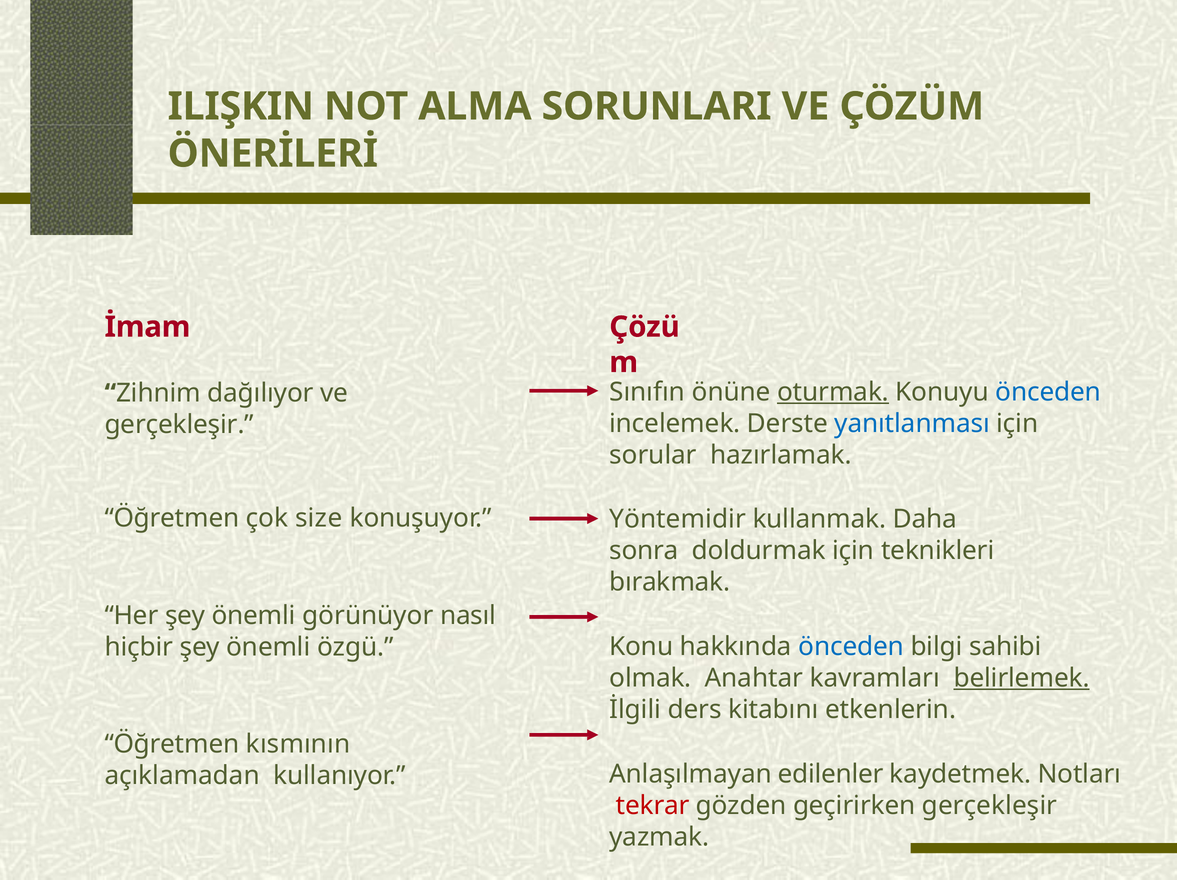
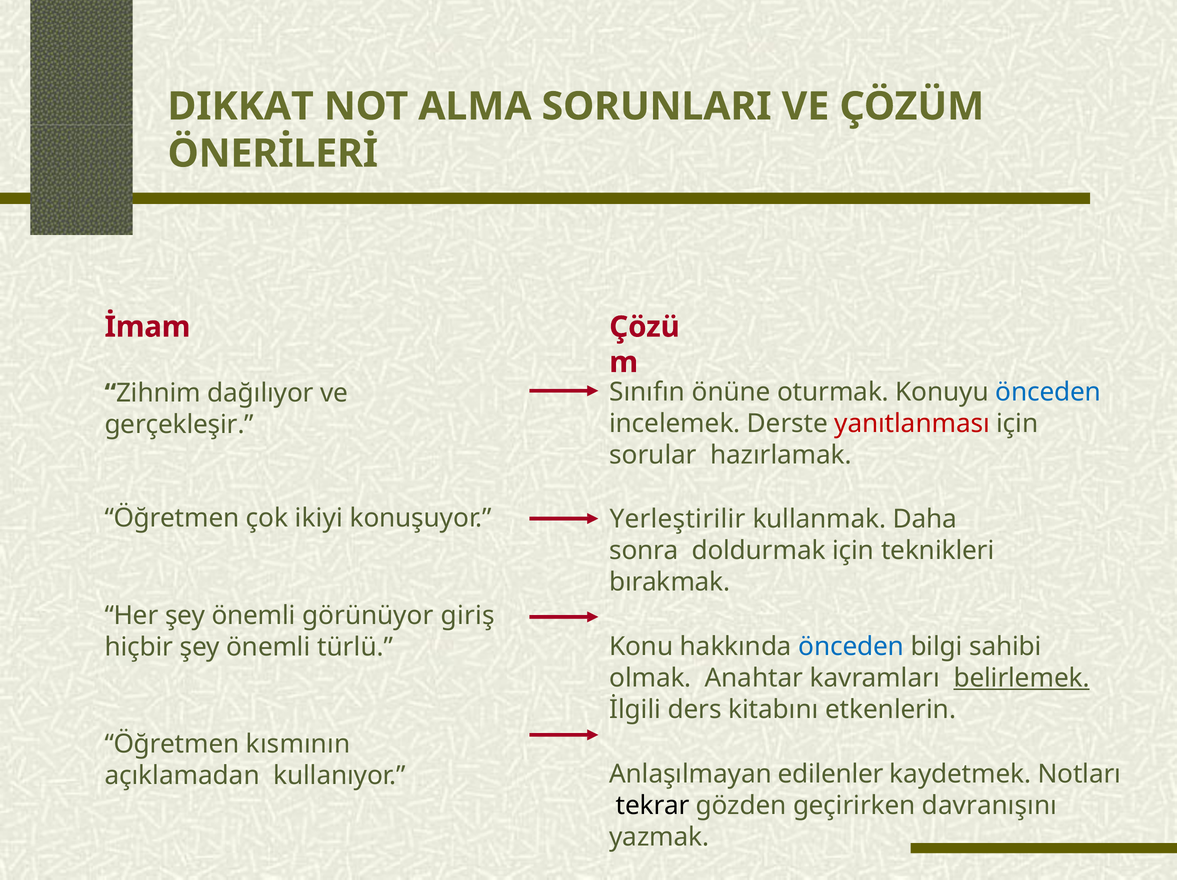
ILIŞKIN: ILIŞKIN -> DIKKAT
oturmak underline: present -> none
yanıtlanması colour: blue -> red
size: size -> ikiyi
Yöntemidir: Yöntemidir -> Yerleştirilir
nasıl: nasıl -> giriş
özgü: özgü -> türlü
tekrar colour: red -> black
geçirirken gerçekleşir: gerçekleşir -> davranışını
